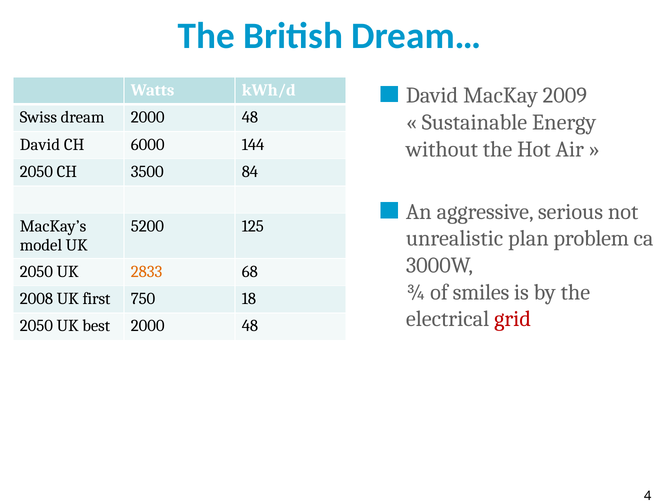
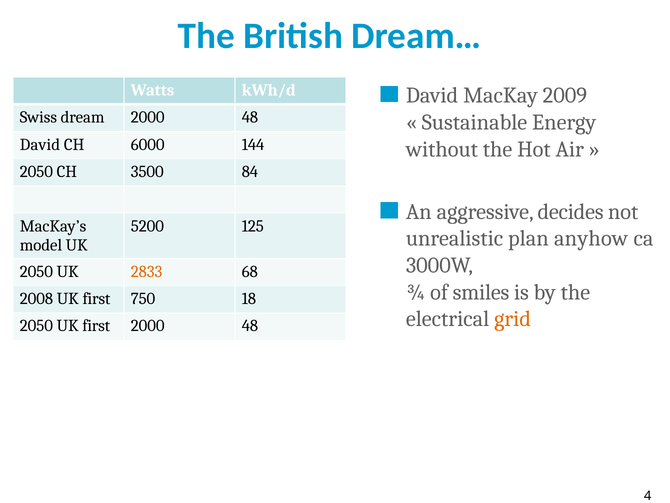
serious: serious -> decides
problem: problem -> anyhow
grid colour: red -> orange
2050 UK best: best -> first
